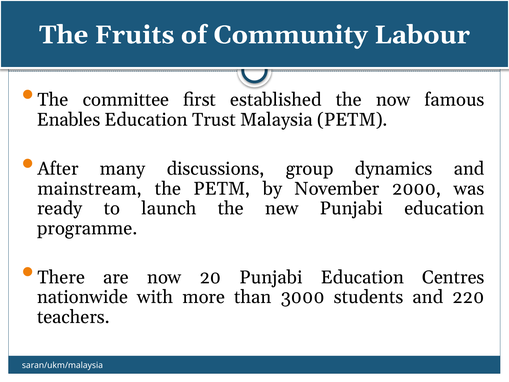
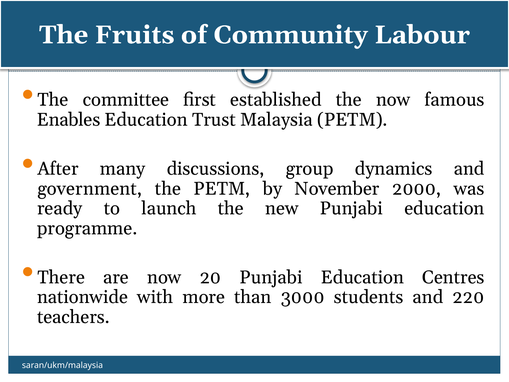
mainstream: mainstream -> government
